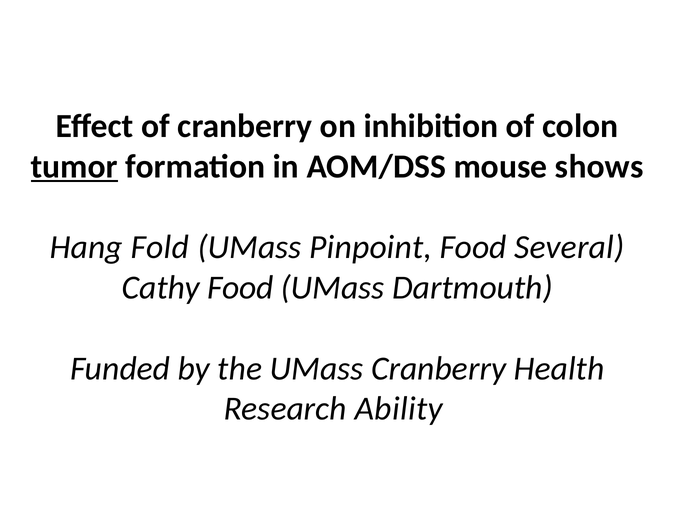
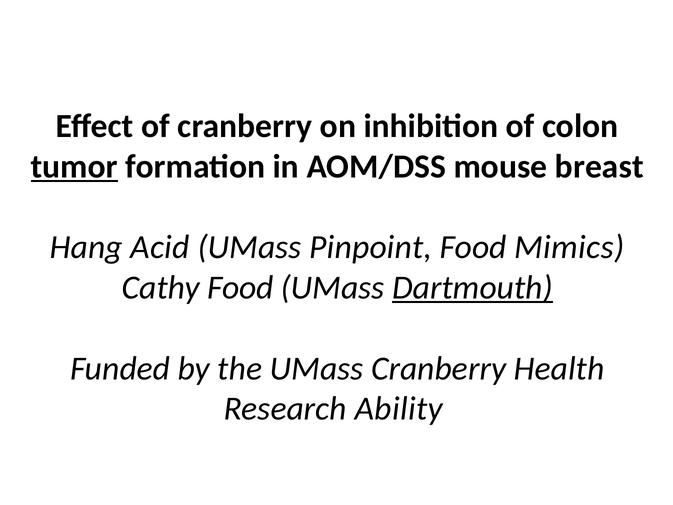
shows: shows -> breast
Fold: Fold -> Acid
Several: Several -> Mimics
Dartmouth underline: none -> present
